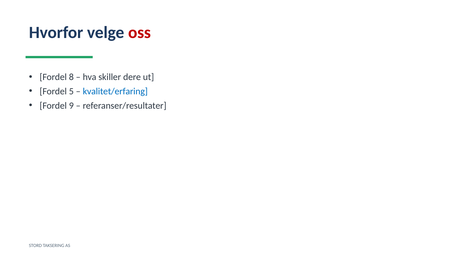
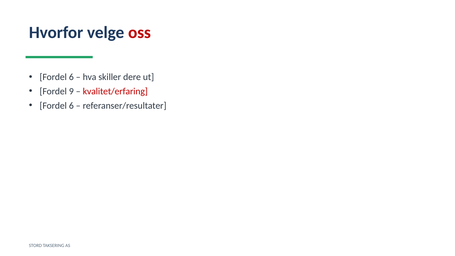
8 at (71, 77): 8 -> 6
5: 5 -> 9
kvalitet/erfaring colour: blue -> red
9 at (71, 106): 9 -> 6
